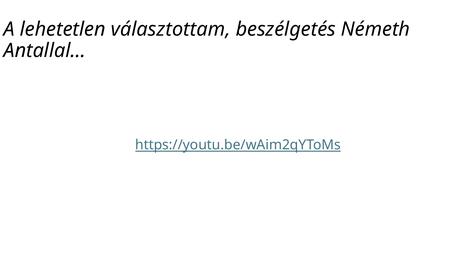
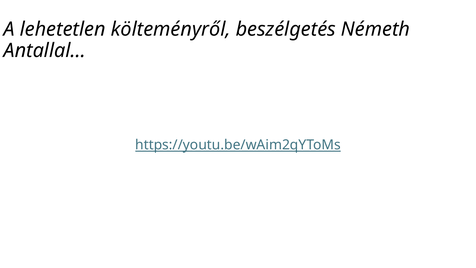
választottam: választottam -> költeményről
